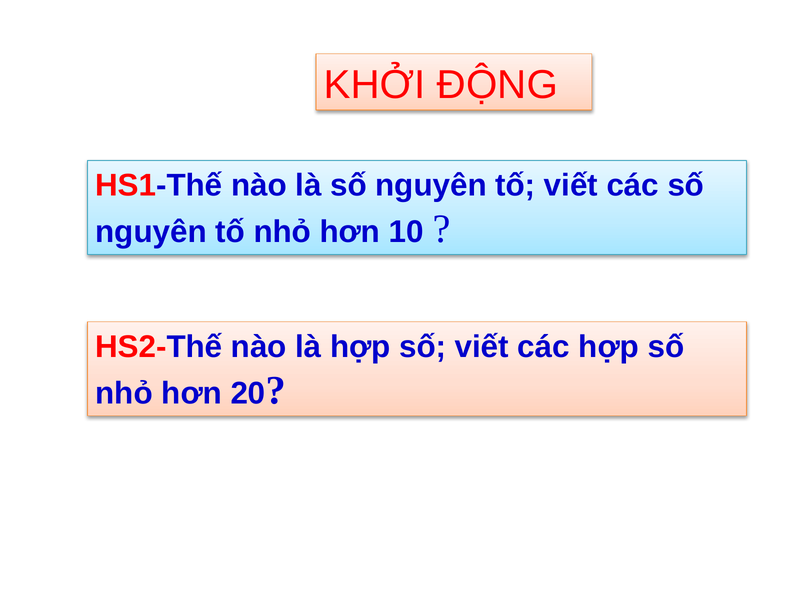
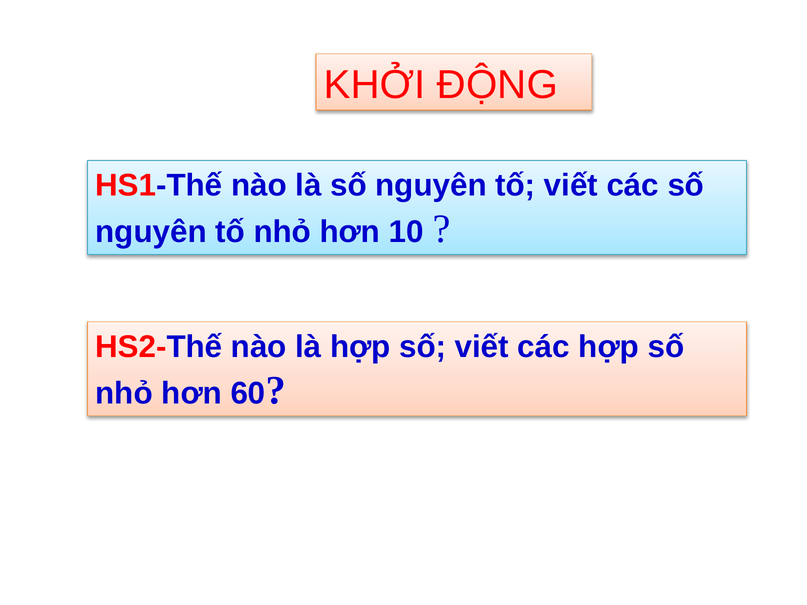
20: 20 -> 60
